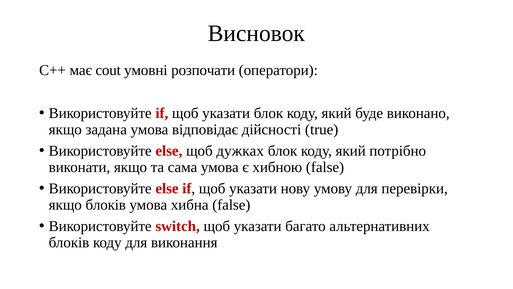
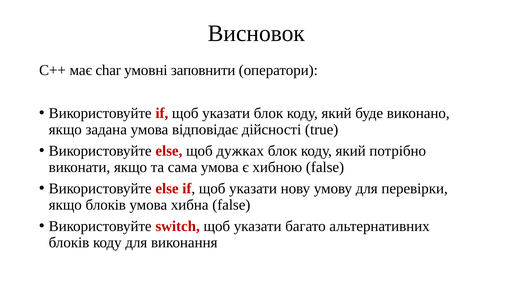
cout: cout -> char
розпочати: розпочати -> заповнити
